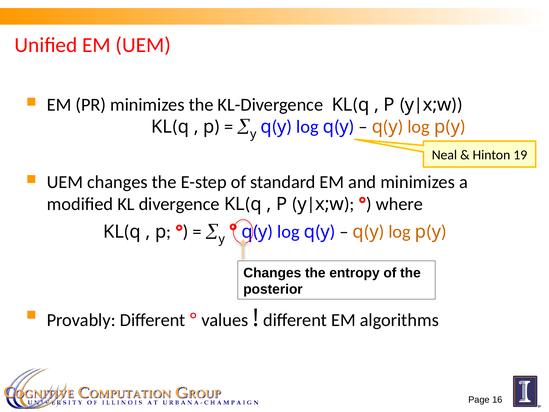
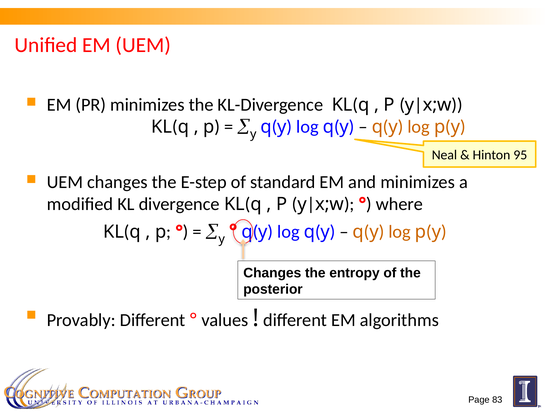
19: 19 -> 95
16: 16 -> 83
